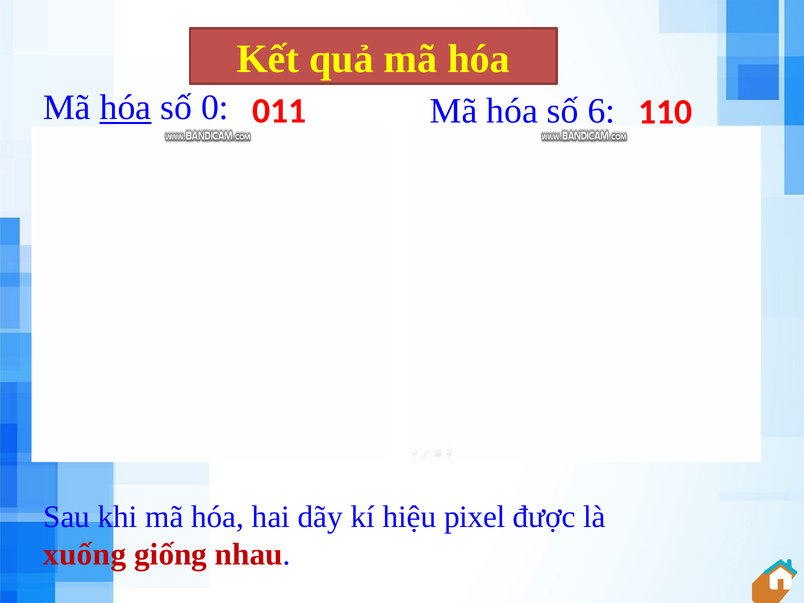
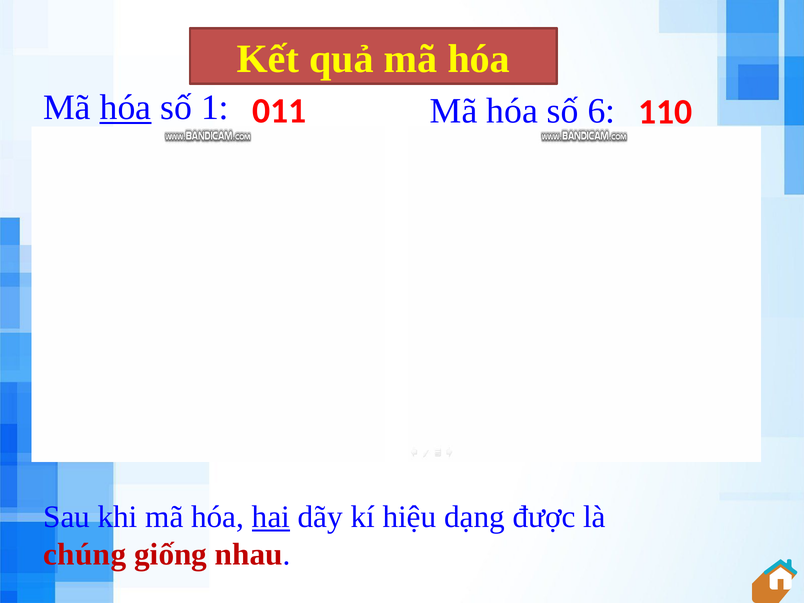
0: 0 -> 1
hai underline: none -> present
pixel: pixel -> dạng
xuống: xuống -> chúng
